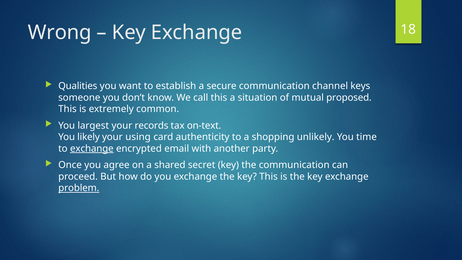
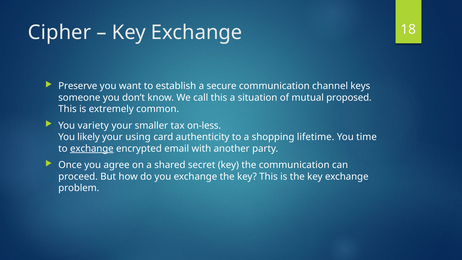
Wrong: Wrong -> Cipher
Qualities: Qualities -> Preserve
largest: largest -> variety
records: records -> smaller
on-text: on-text -> on-less
unlikely: unlikely -> lifetime
problem underline: present -> none
